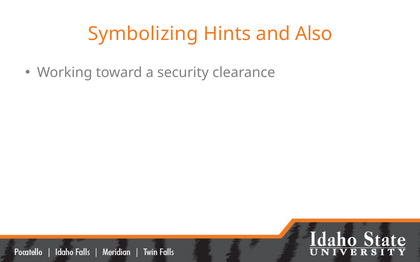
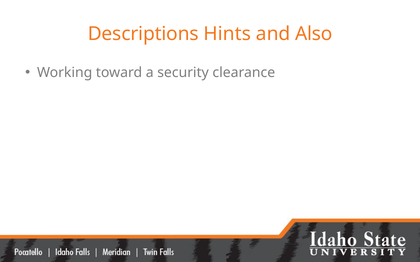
Symbolizing: Symbolizing -> Descriptions
